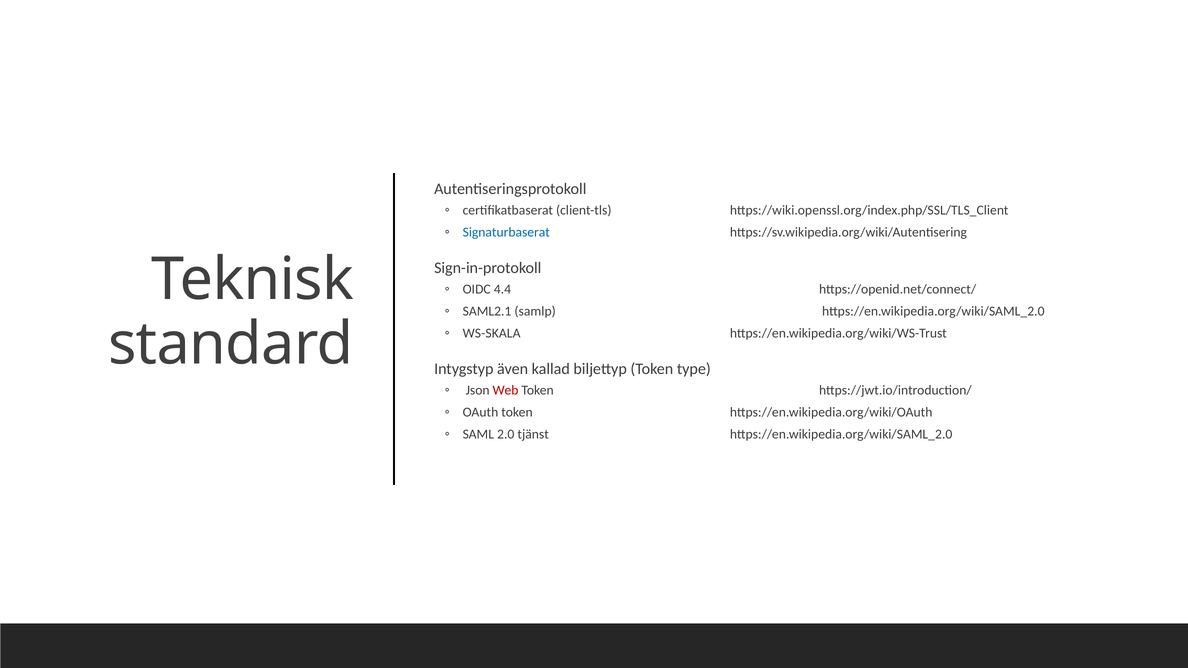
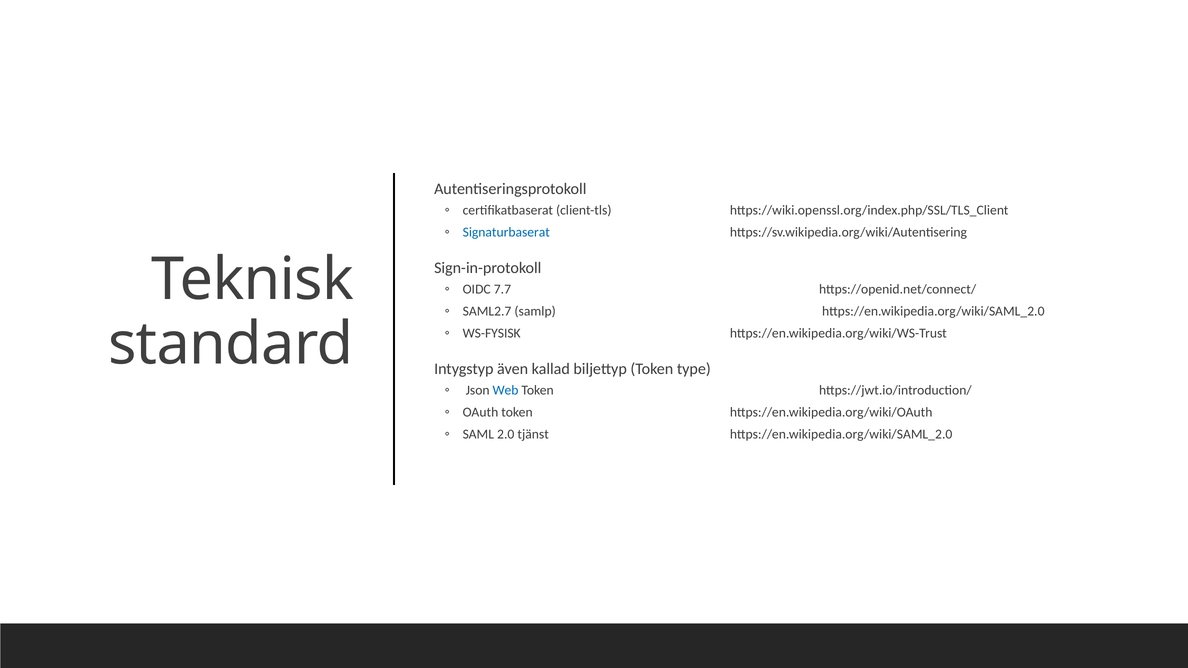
4.4: 4.4 -> 7.7
SAML2.1: SAML2.1 -> SAML2.7
WS-SKALA: WS-SKALA -> WS-FYSISK
Web colour: red -> blue
